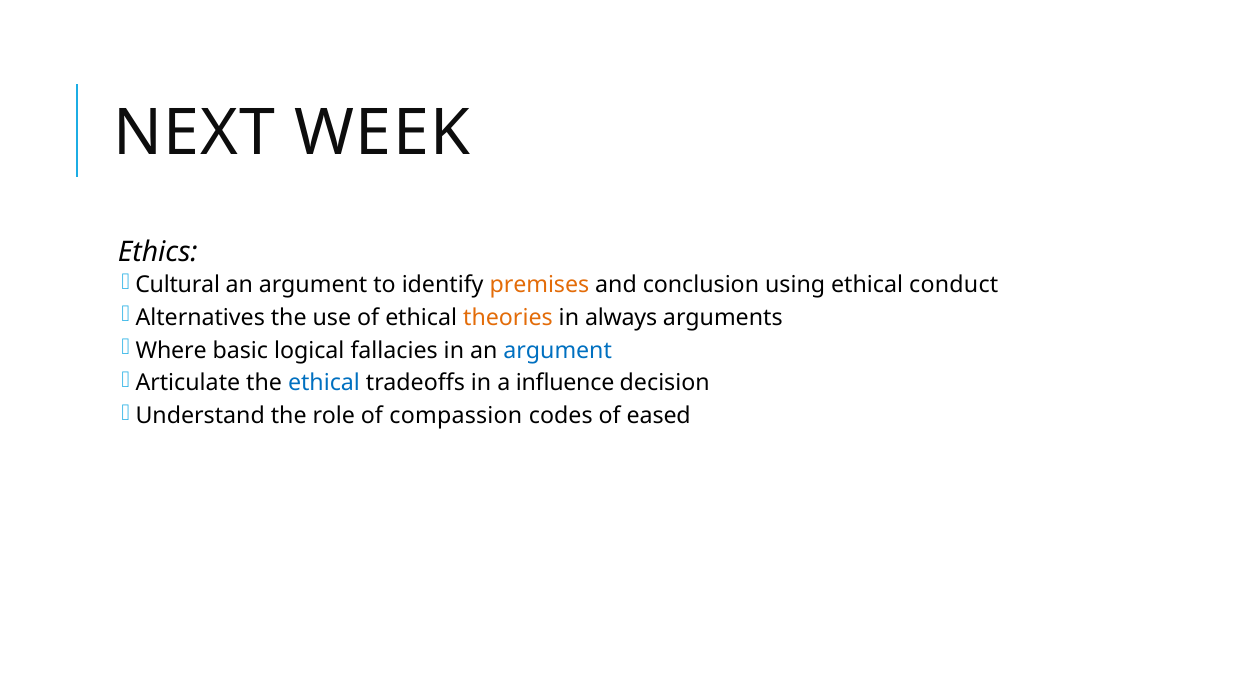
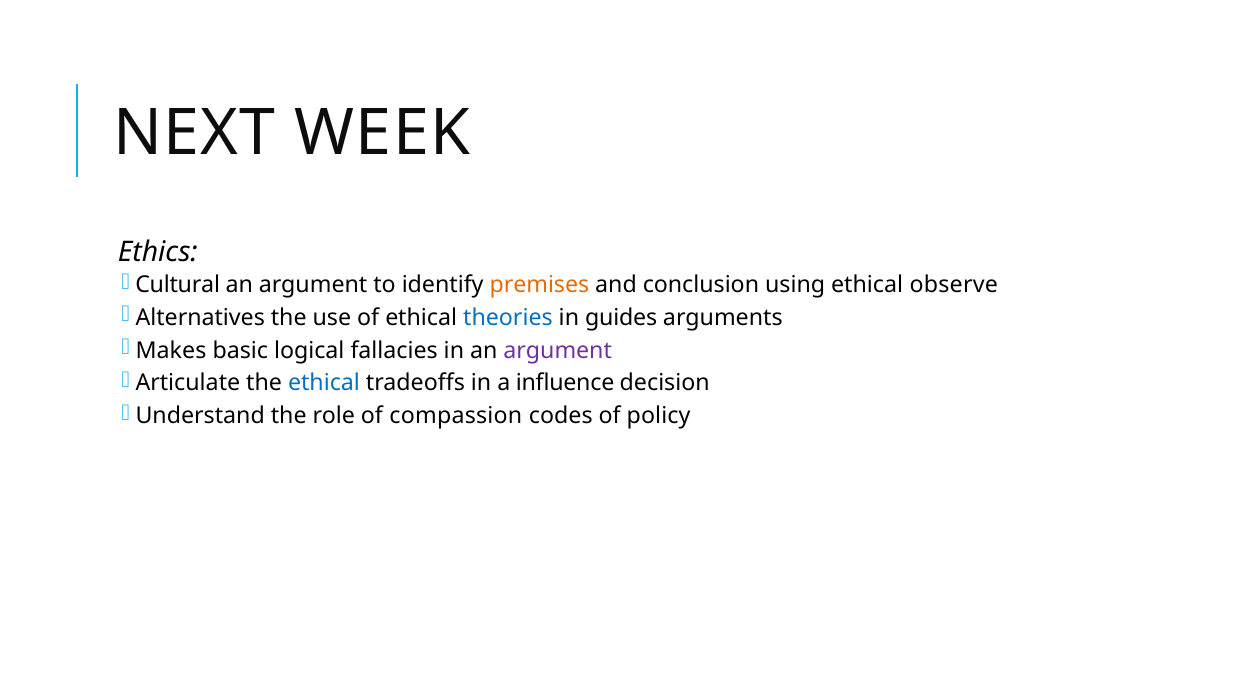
conduct: conduct -> observe
theories colour: orange -> blue
always: always -> guides
Where: Where -> Makes
argument at (558, 351) colour: blue -> purple
eased: eased -> policy
